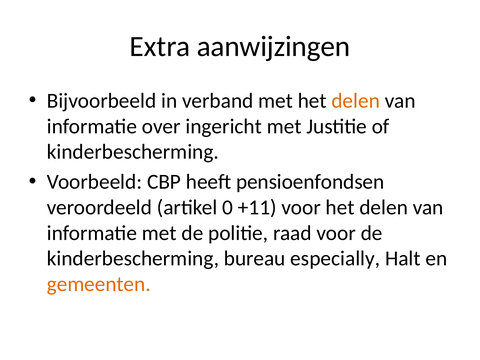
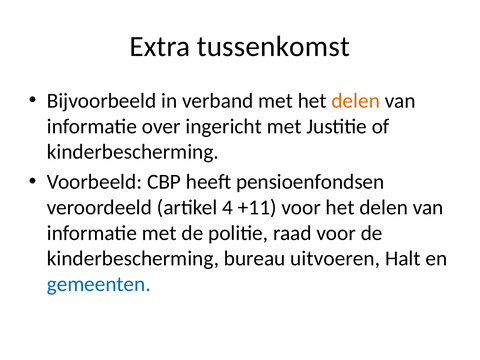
aanwijzingen: aanwijzingen -> tussenkomst
0: 0 -> 4
especially: especially -> uitvoeren
gemeenten colour: orange -> blue
